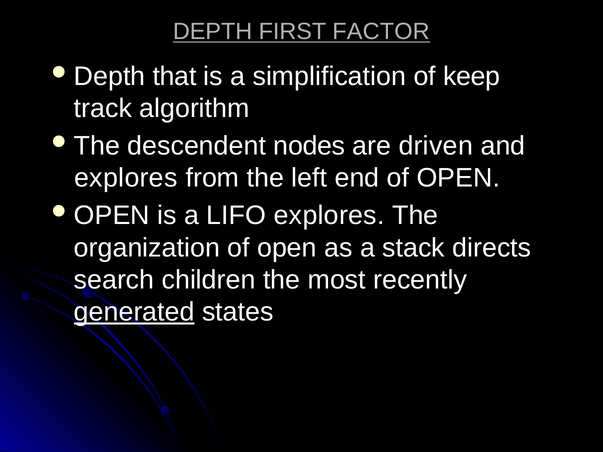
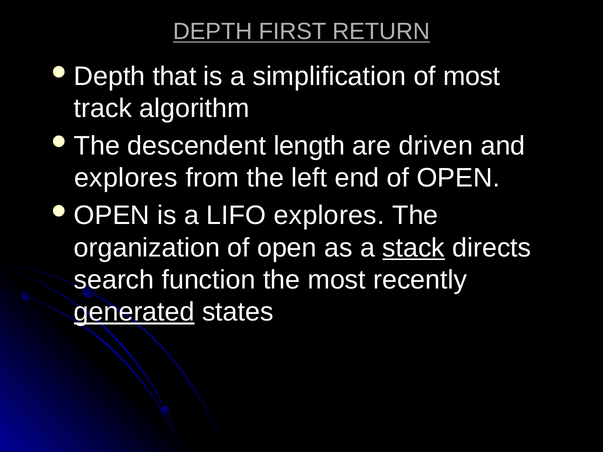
FACTOR: FACTOR -> RETURN
of keep: keep -> most
nodes: nodes -> length
stack underline: none -> present
children: children -> function
